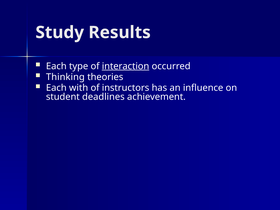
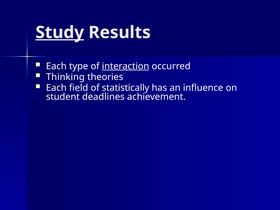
Study underline: none -> present
with: with -> field
instructors: instructors -> statistically
